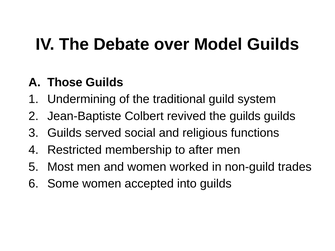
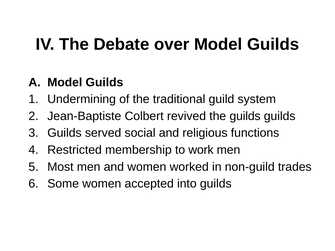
Those at (65, 82): Those -> Model
after: after -> work
